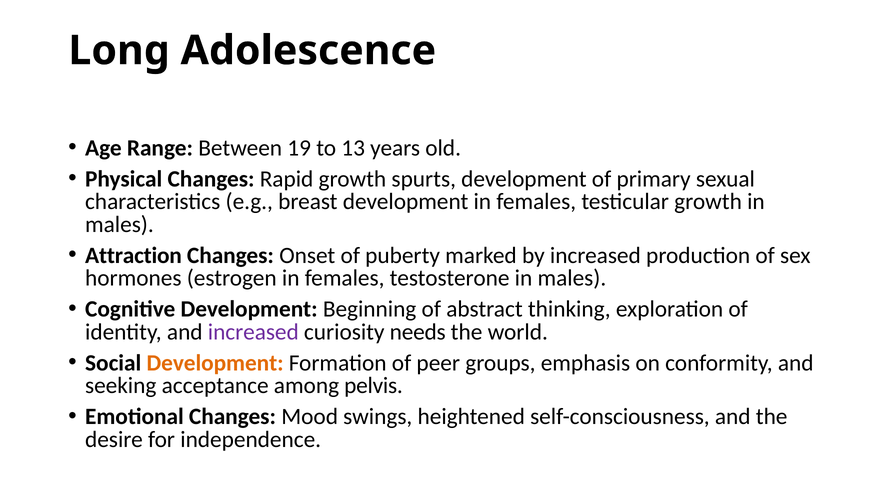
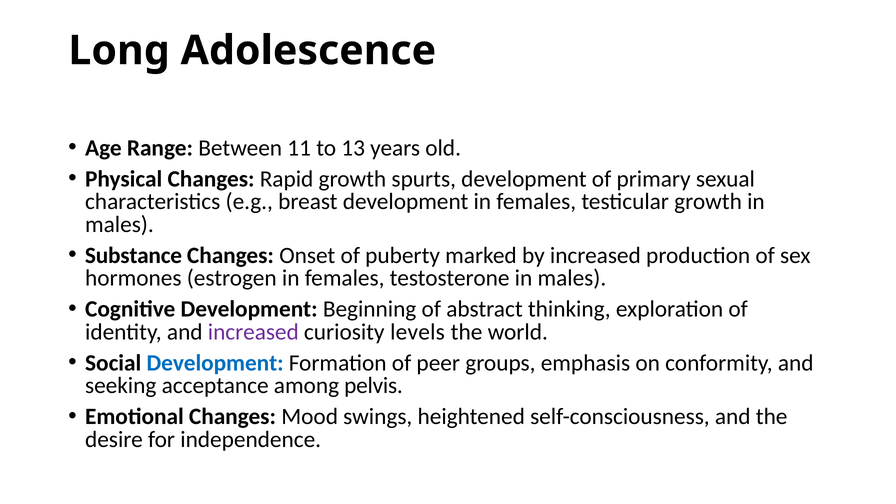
19: 19 -> 11
Attraction: Attraction -> Substance
needs: needs -> levels
Development at (215, 363) colour: orange -> blue
